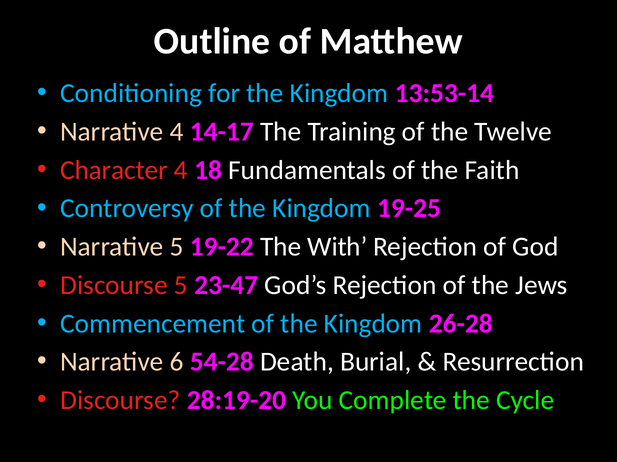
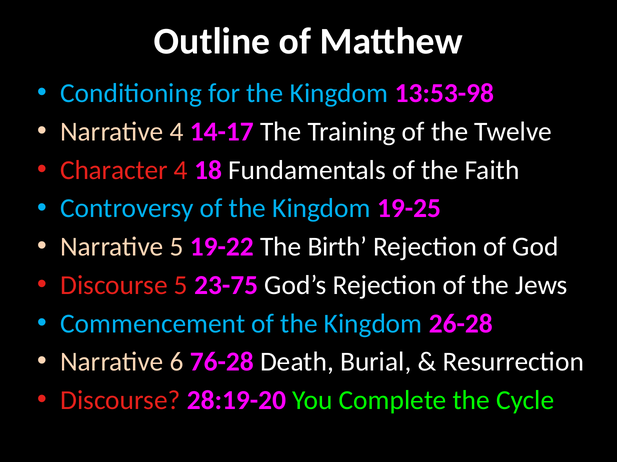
13:53-14: 13:53-14 -> 13:53-98
With: With -> Birth
23-47: 23-47 -> 23-75
54-28: 54-28 -> 76-28
